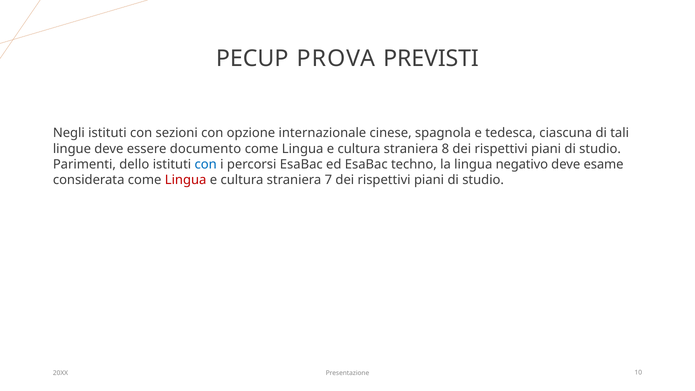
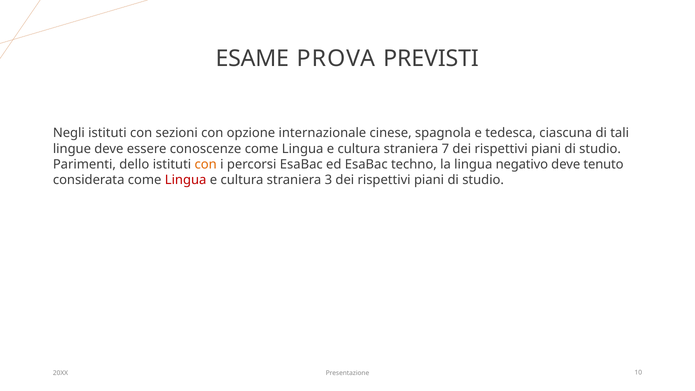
PECUP: PECUP -> ESAME
documento: documento -> conoscenze
8: 8 -> 7
con at (206, 164) colour: blue -> orange
esame: esame -> tenuto
7: 7 -> 3
